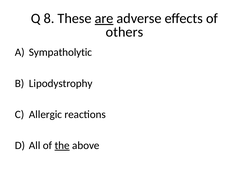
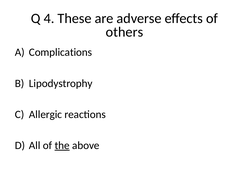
8: 8 -> 4
are underline: present -> none
Sympatholytic: Sympatholytic -> Complications
